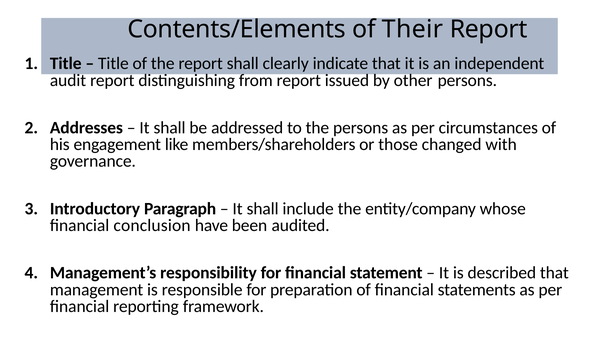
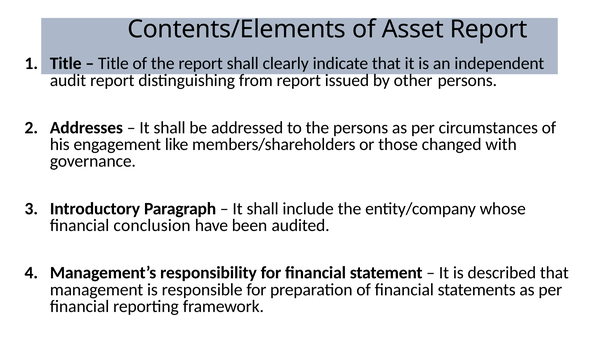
Their: Their -> Asset
